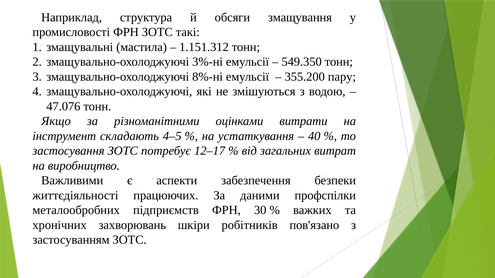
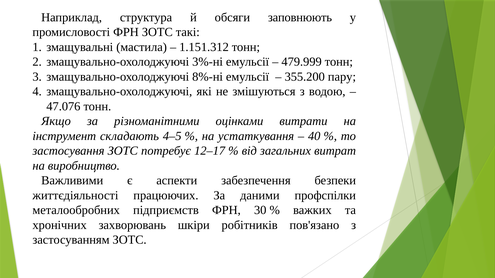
змащування: змащування -> заповнюють
549.350: 549.350 -> 479.999
